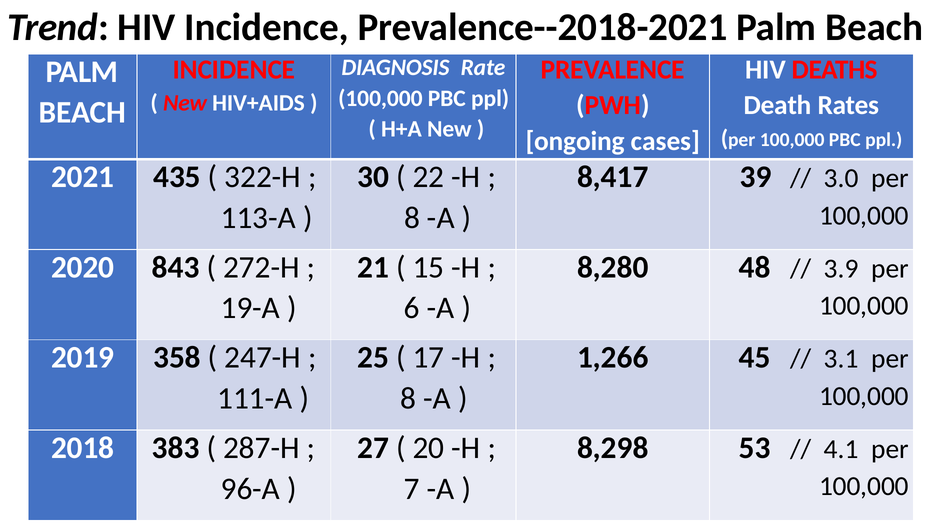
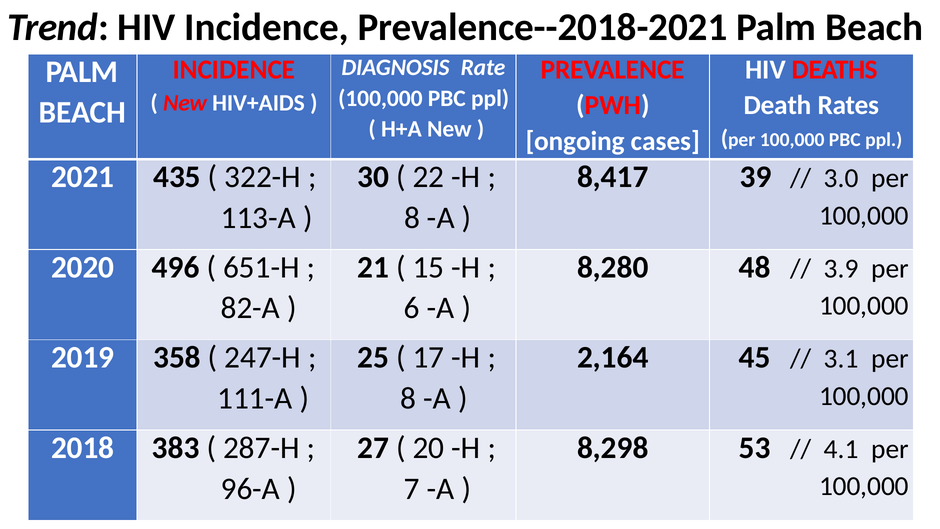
843: 843 -> 496
272-H: 272-H -> 651-H
19-A: 19-A -> 82-A
1,266: 1,266 -> 2,164
